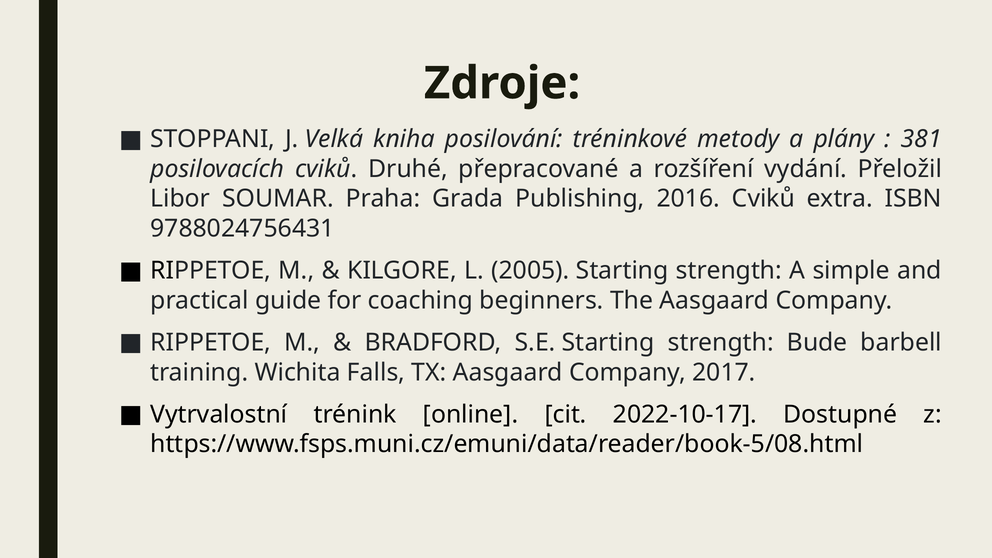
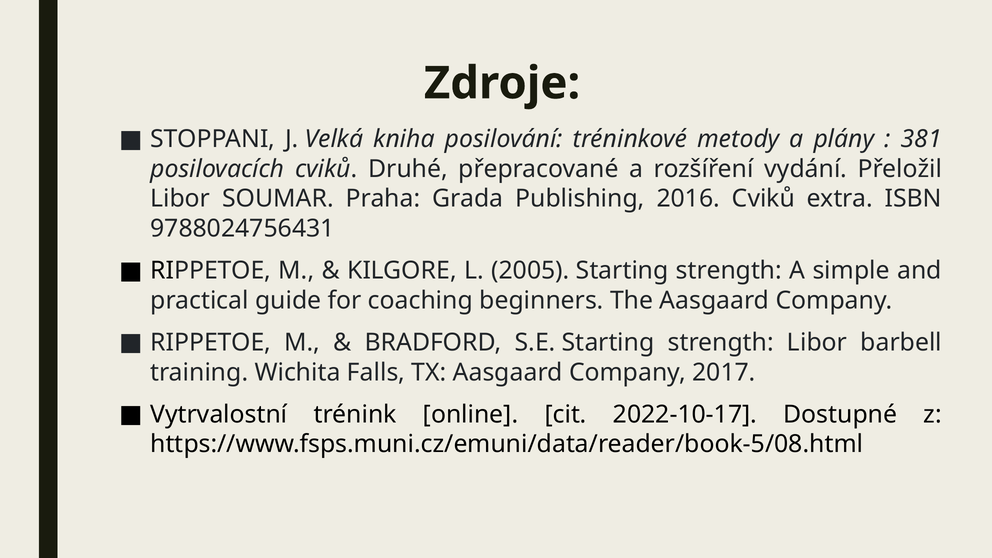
strength Bude: Bude -> Libor
